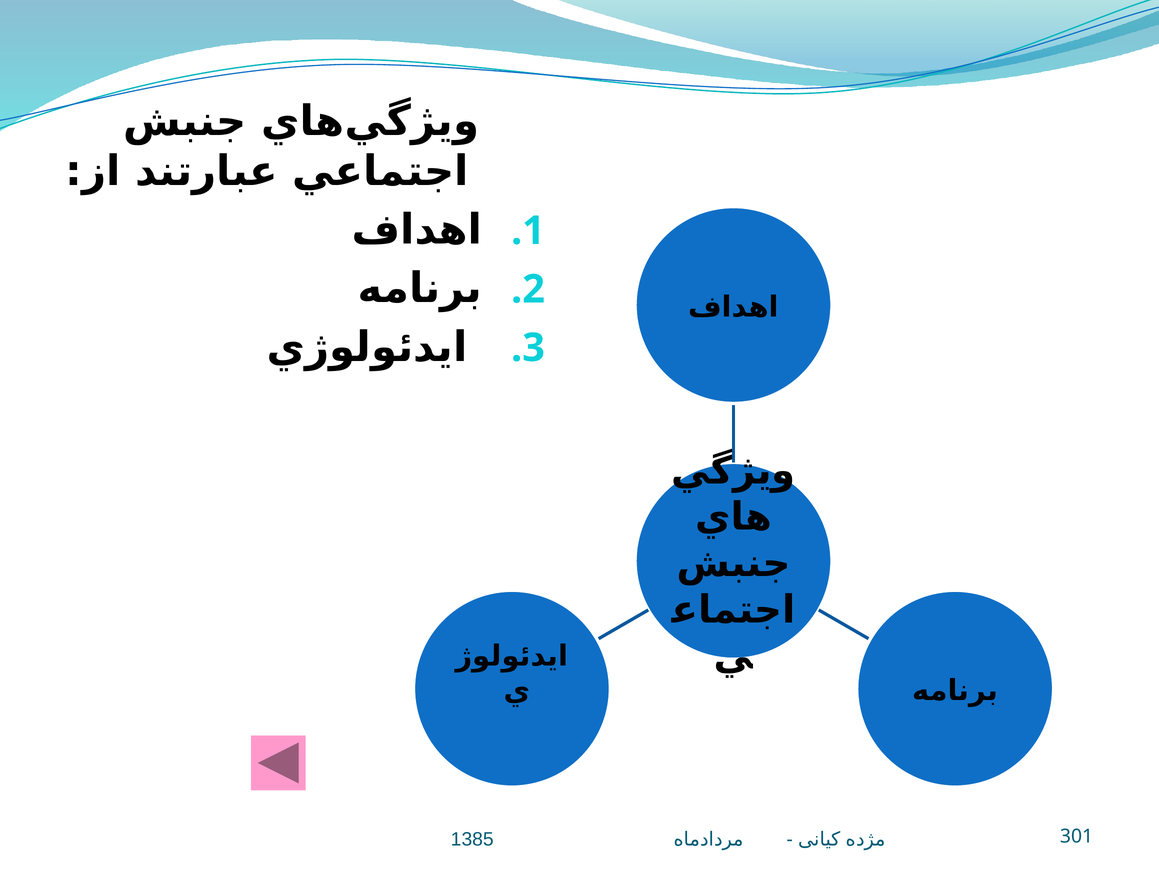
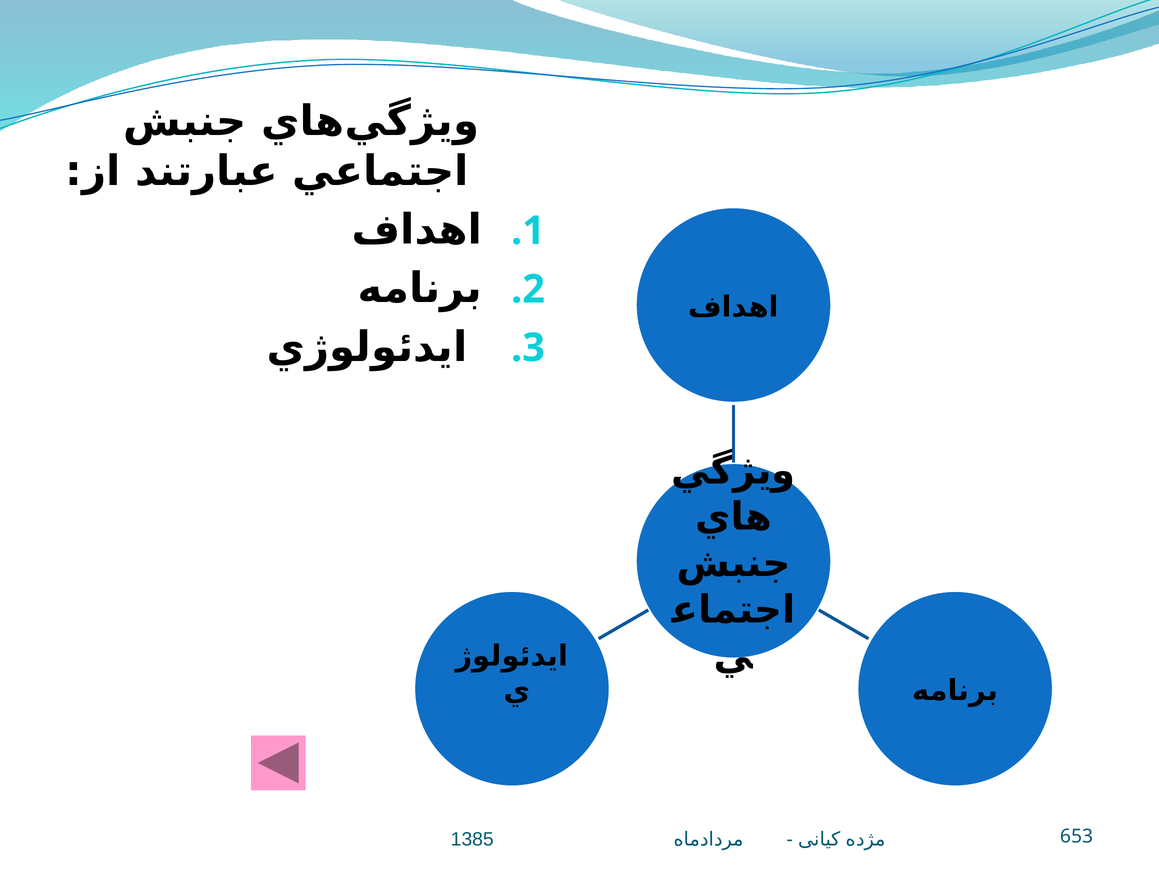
301: 301 -> 653
